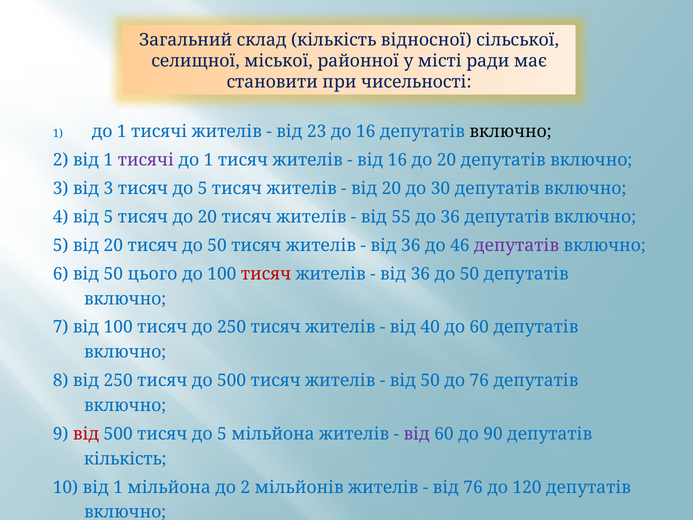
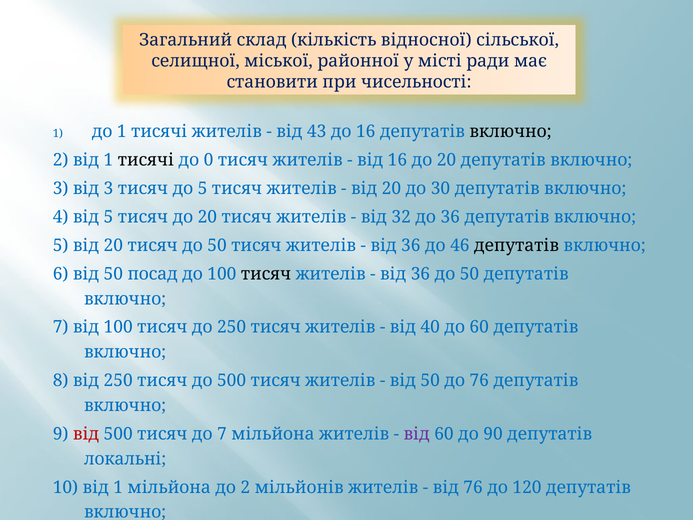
23: 23 -> 43
тисячі at (146, 160) colour: purple -> black
1 at (209, 160): 1 -> 0
55: 55 -> 32
депутатів at (516, 245) colour: purple -> black
цього: цього -> посад
тисяч at (266, 274) colour: red -> black
500 тисяч до 5: 5 -> 7
кількість at (125, 459): кількість -> локальні
